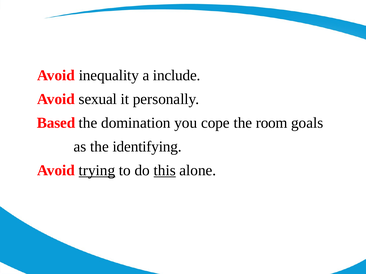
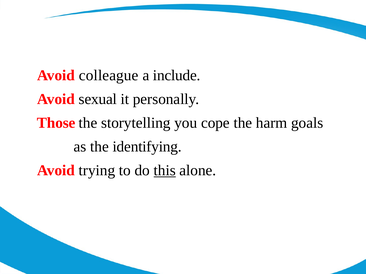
inequality: inequality -> colleague
Based: Based -> Those
domination: domination -> storytelling
room: room -> harm
trying underline: present -> none
